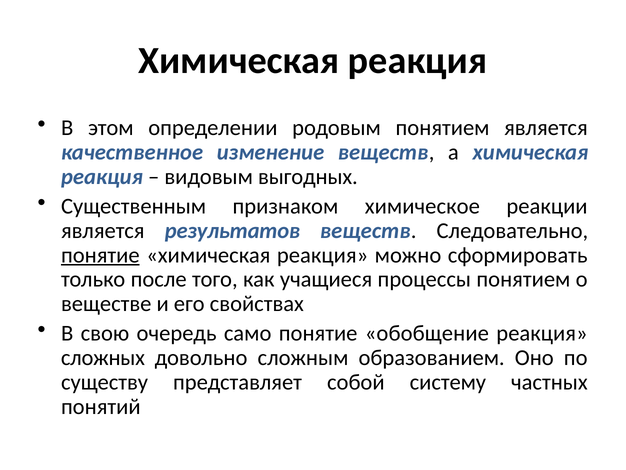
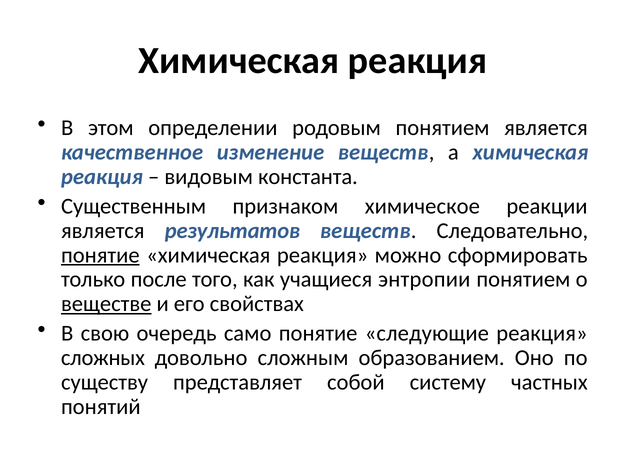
выгодных: выгодных -> константа
процессы: процессы -> энтропии
веществе underline: none -> present
обобщение: обобщение -> следующие
